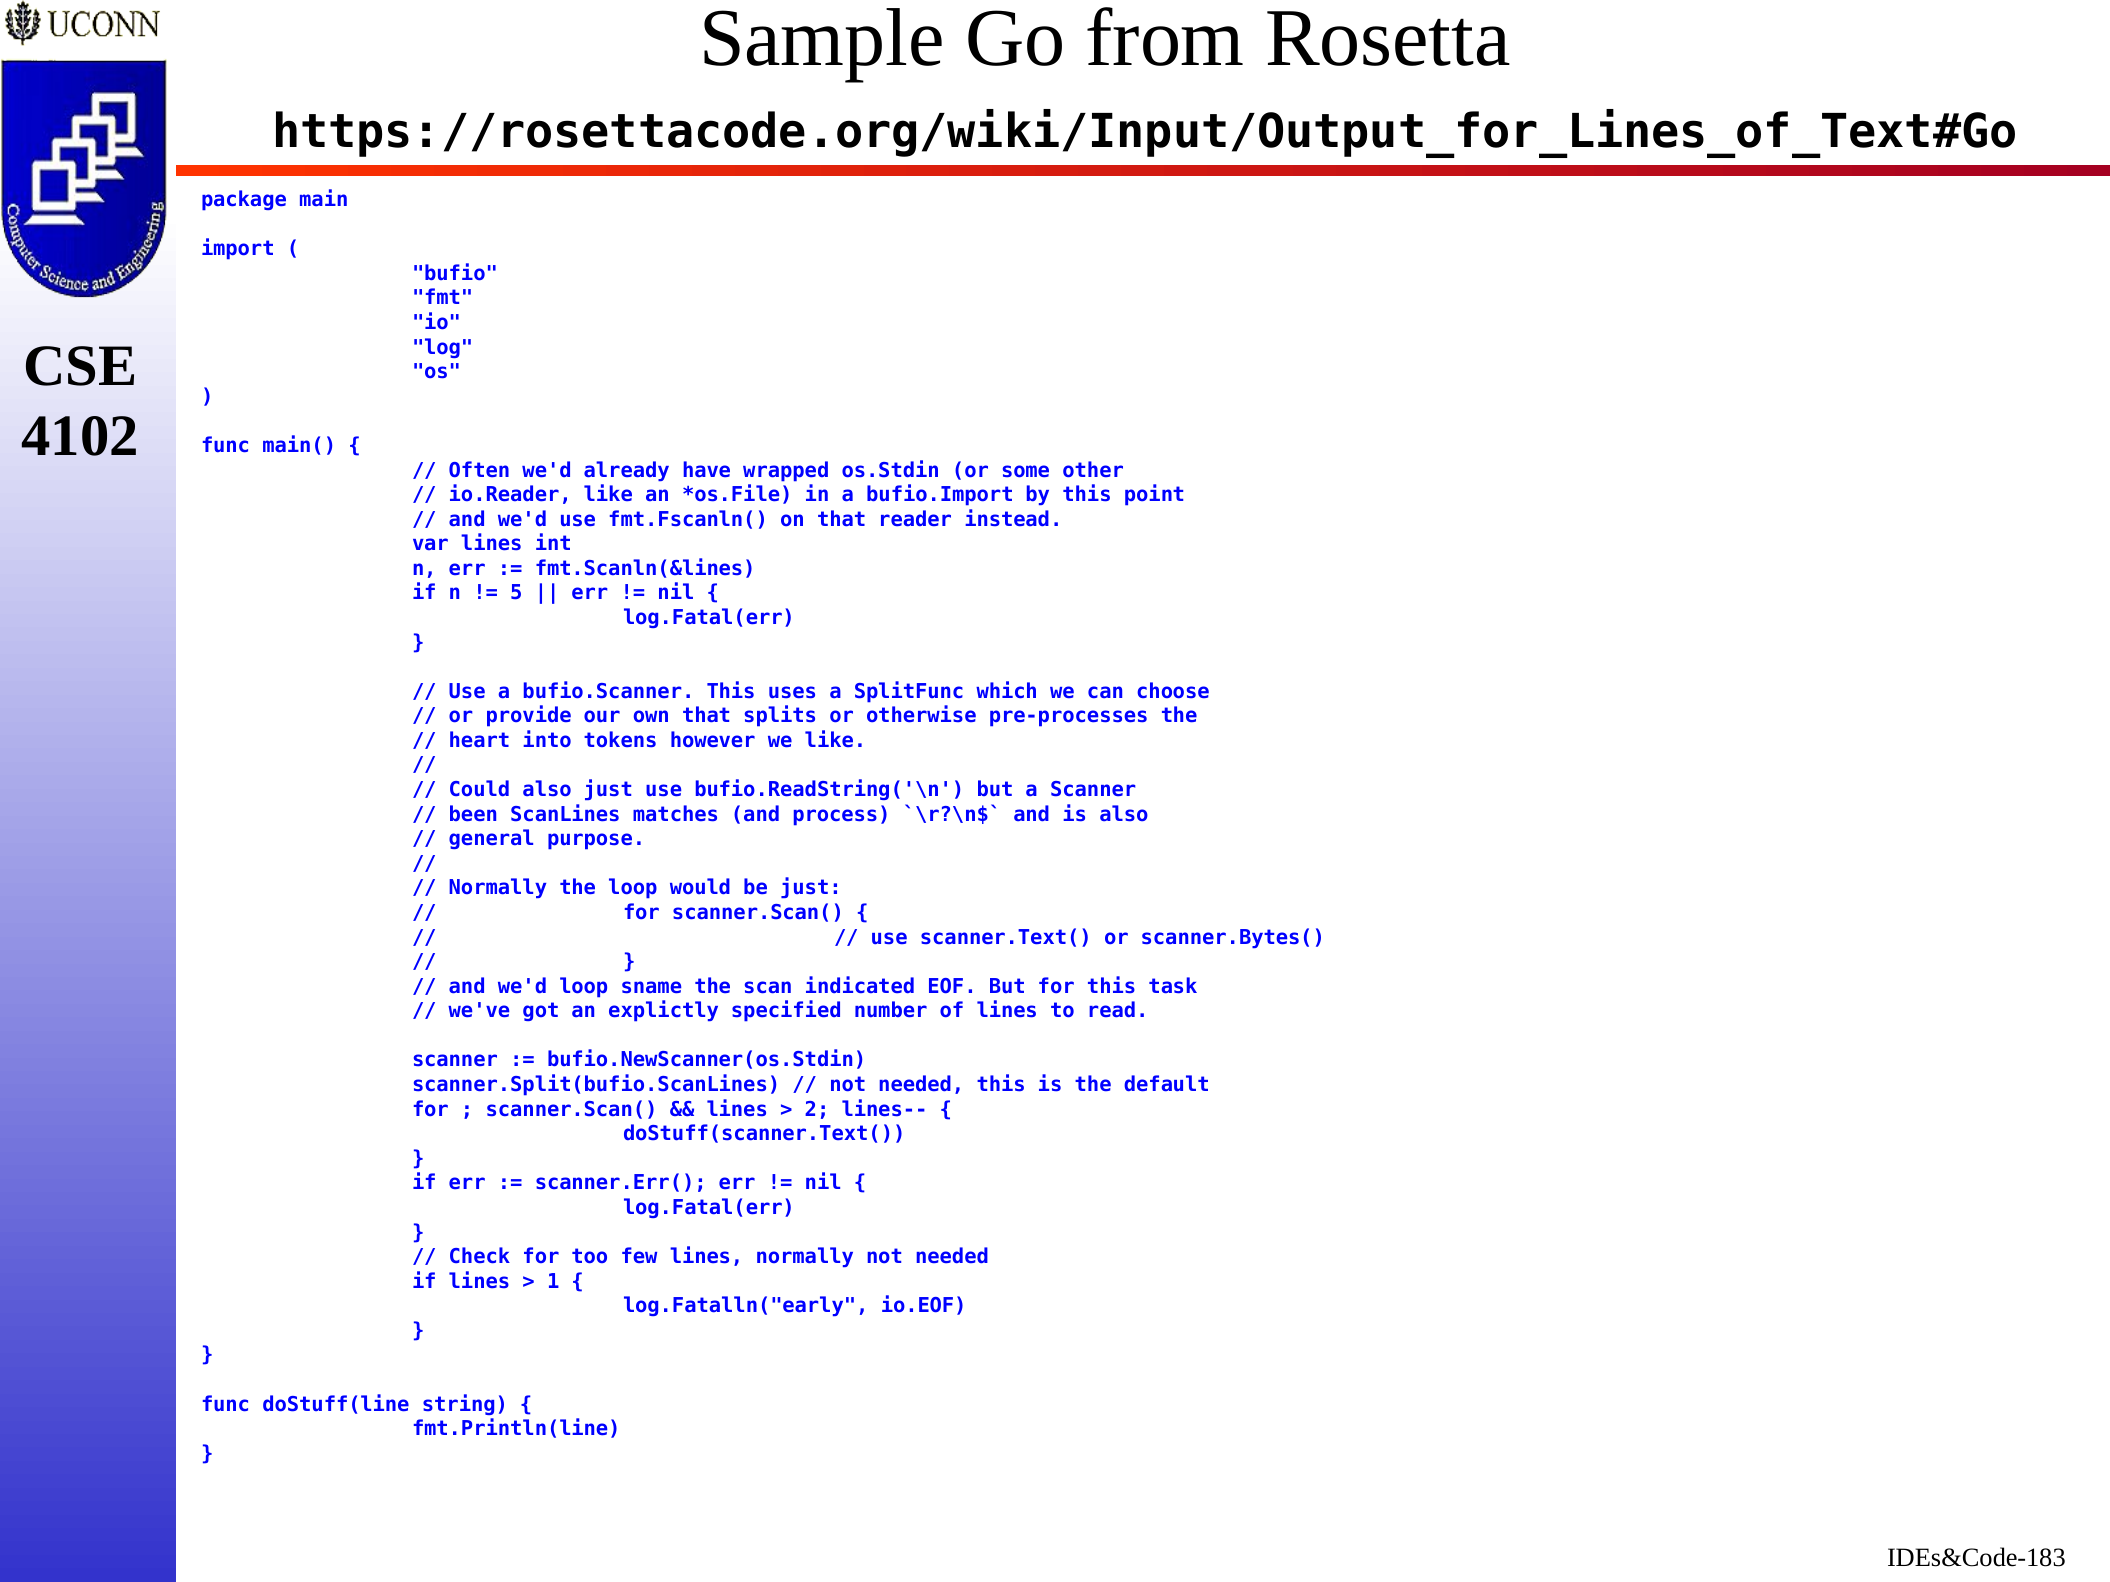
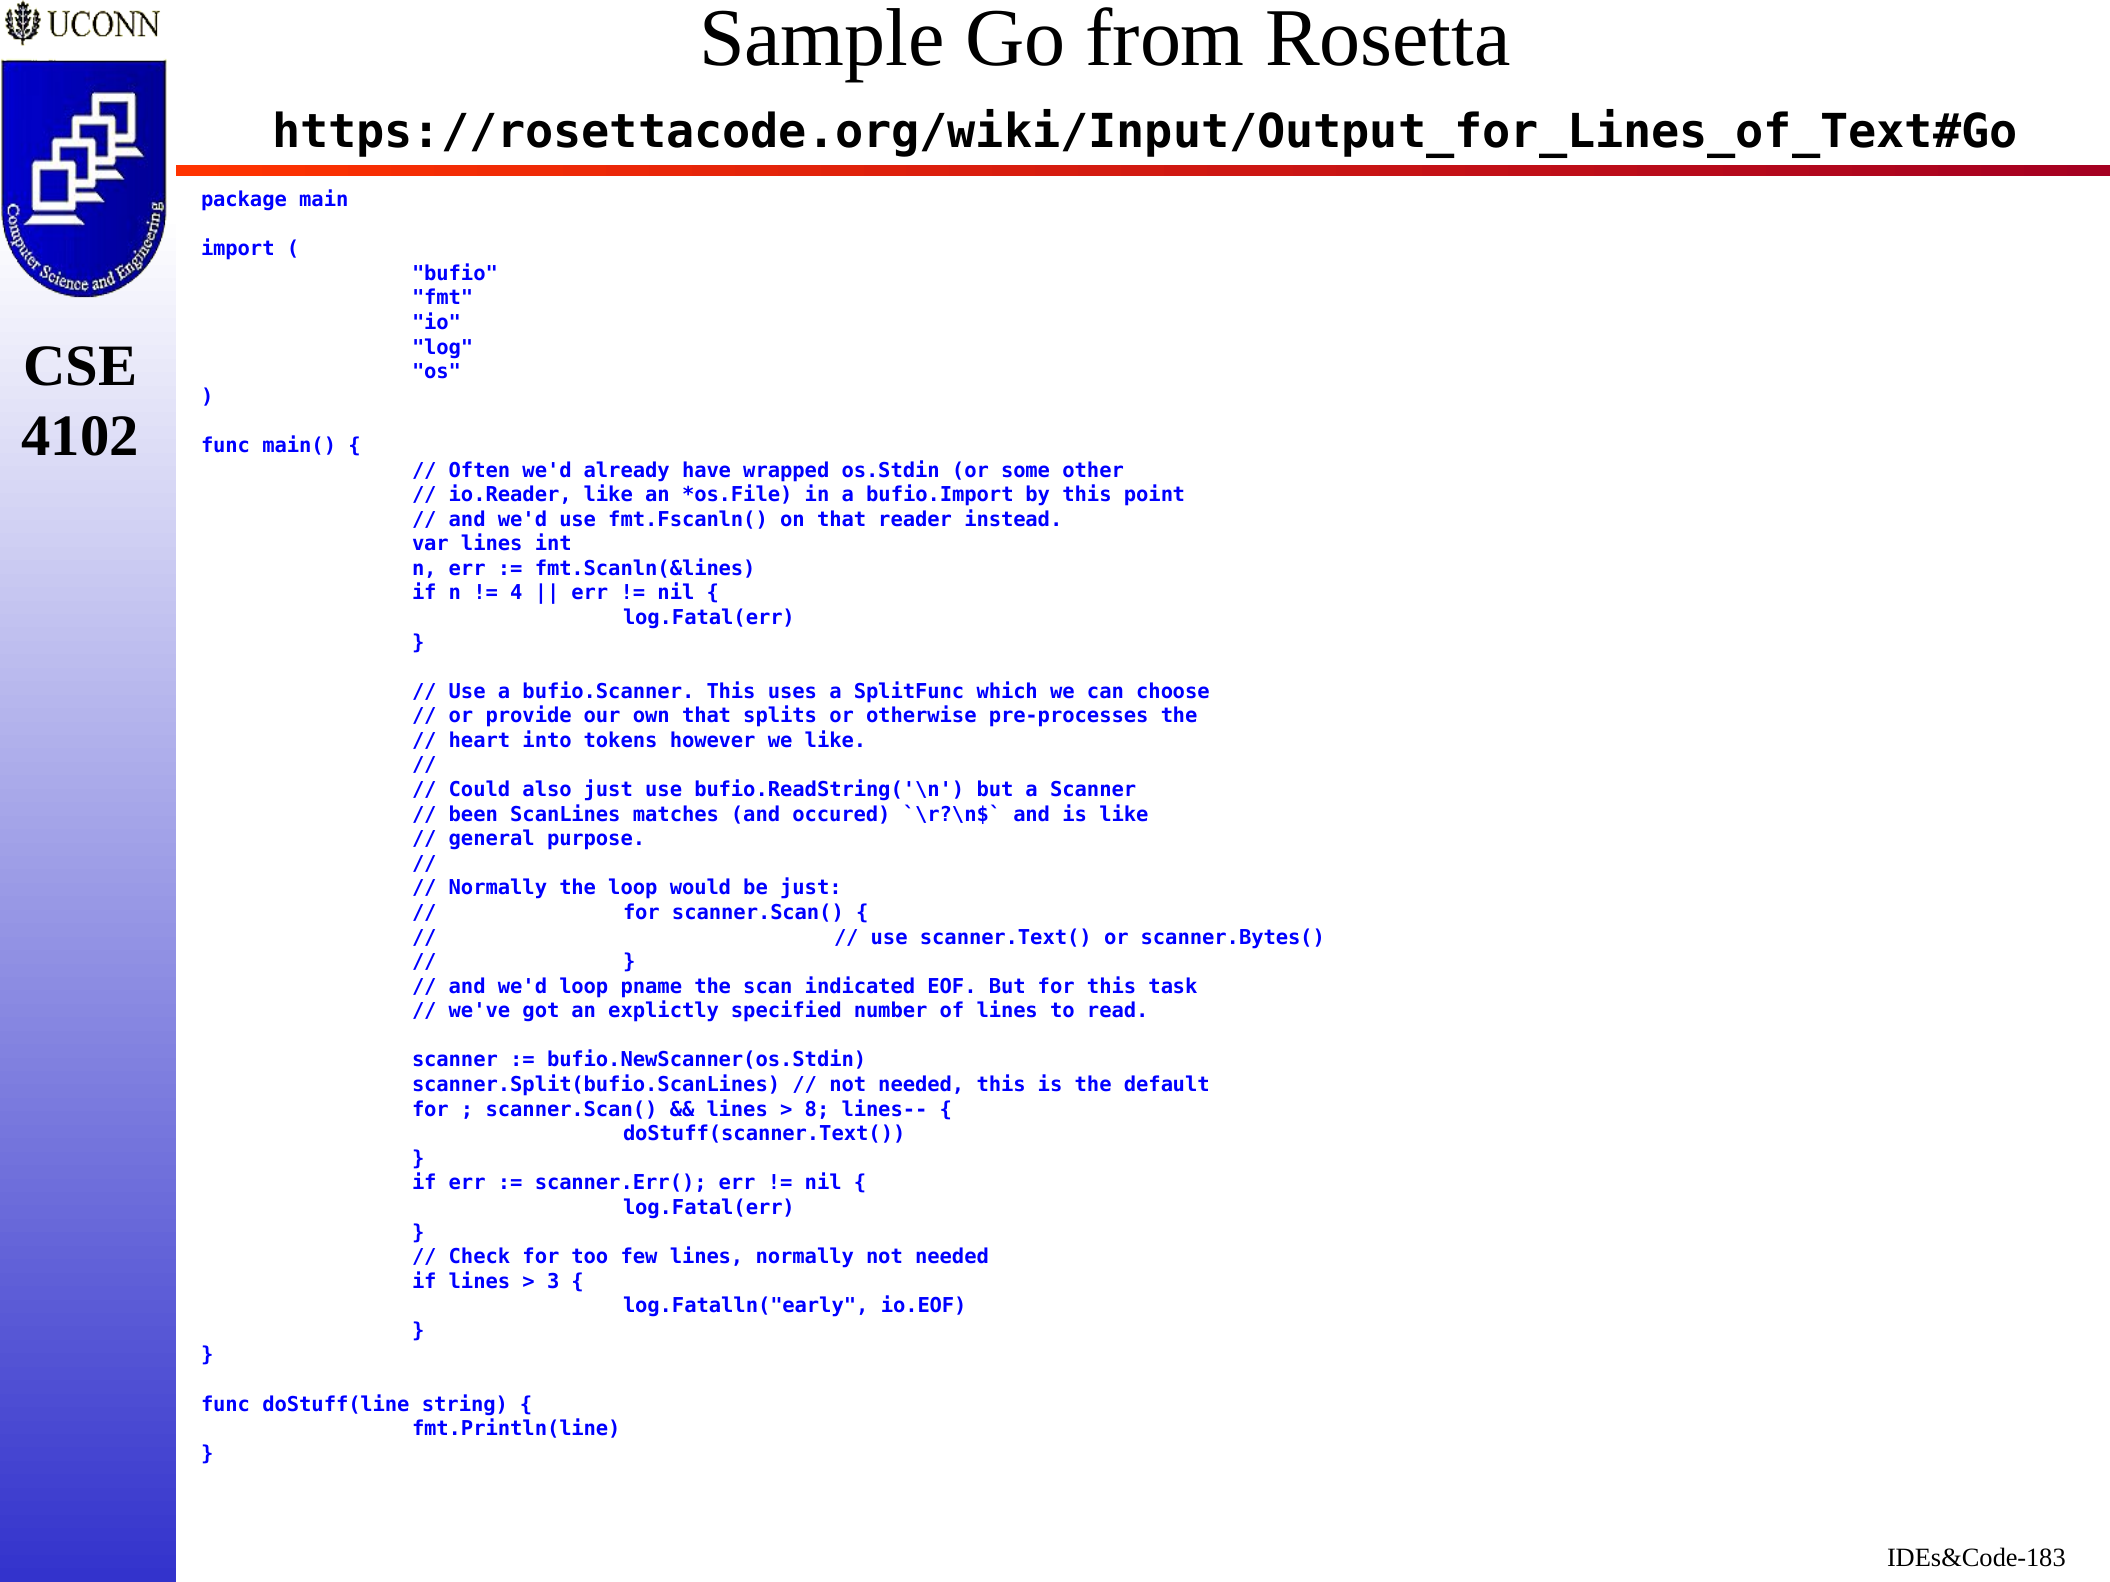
5: 5 -> 4
process: process -> occured
is also: also -> like
sname: sname -> pname
2: 2 -> 8
1: 1 -> 3
